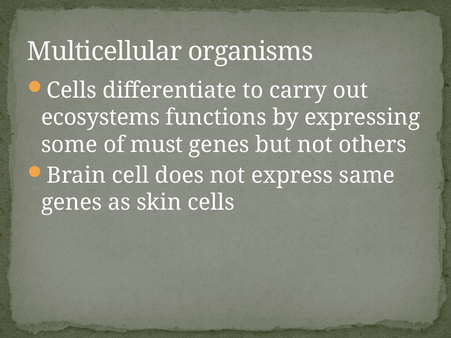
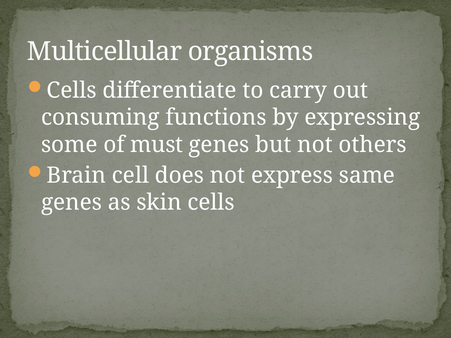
ecosystems: ecosystems -> consuming
